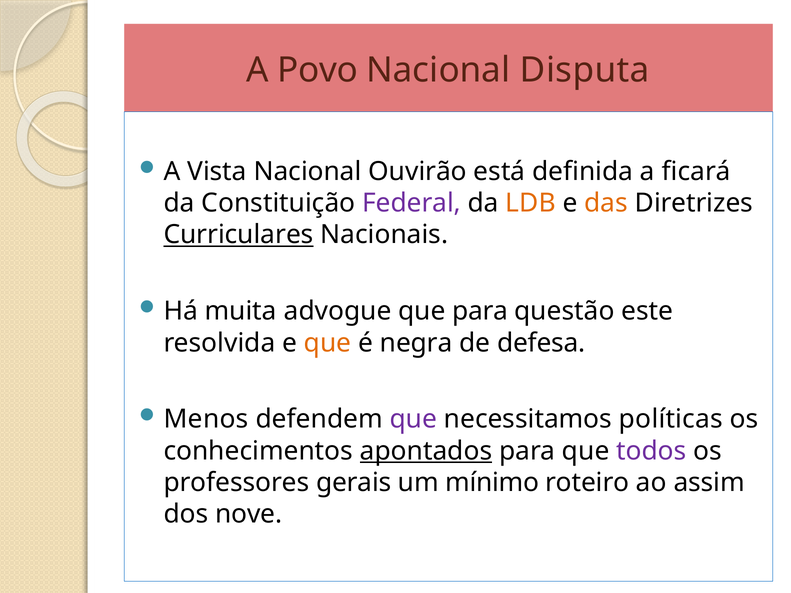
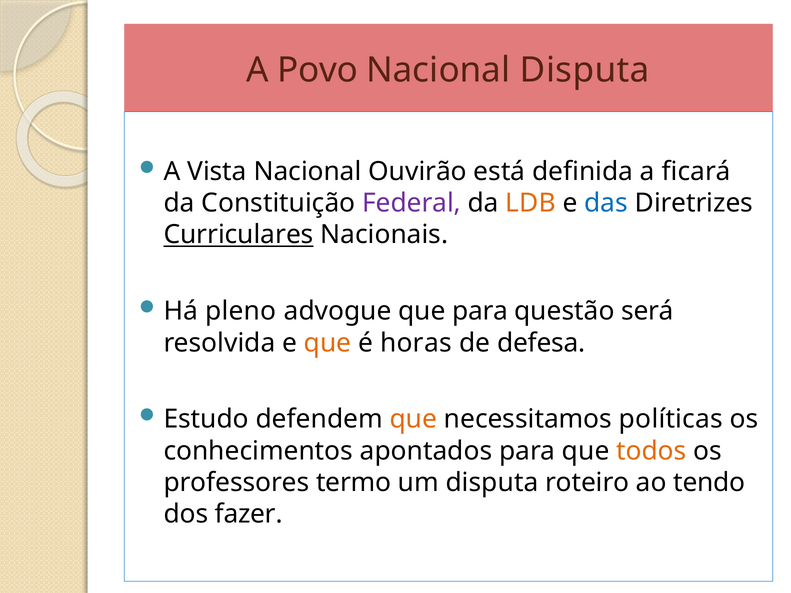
das colour: orange -> blue
muita: muita -> pleno
este: este -> será
negra: negra -> horas
Menos: Menos -> Estudo
que at (413, 419) colour: purple -> orange
apontados underline: present -> none
todos colour: purple -> orange
gerais: gerais -> termo
um mínimo: mínimo -> disputa
assim: assim -> tendo
nove: nove -> fazer
